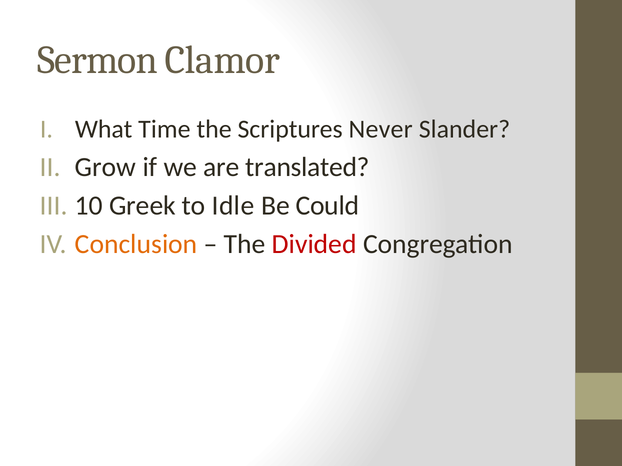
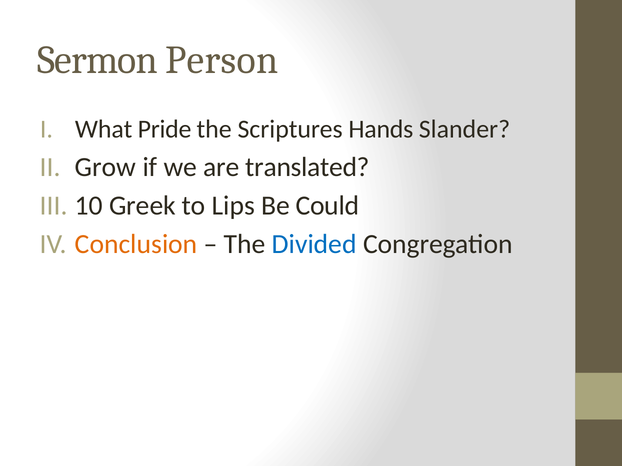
Clamor: Clamor -> Person
Time: Time -> Pride
Never: Never -> Hands
Idle: Idle -> Lips
Divided colour: red -> blue
